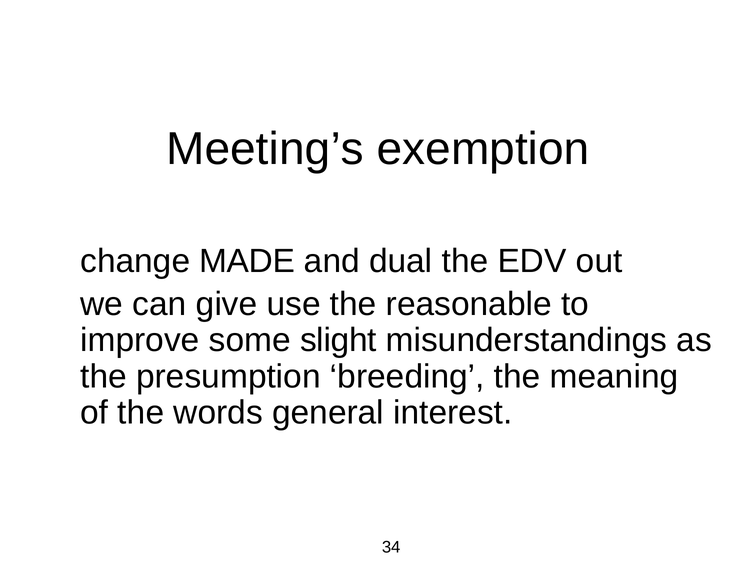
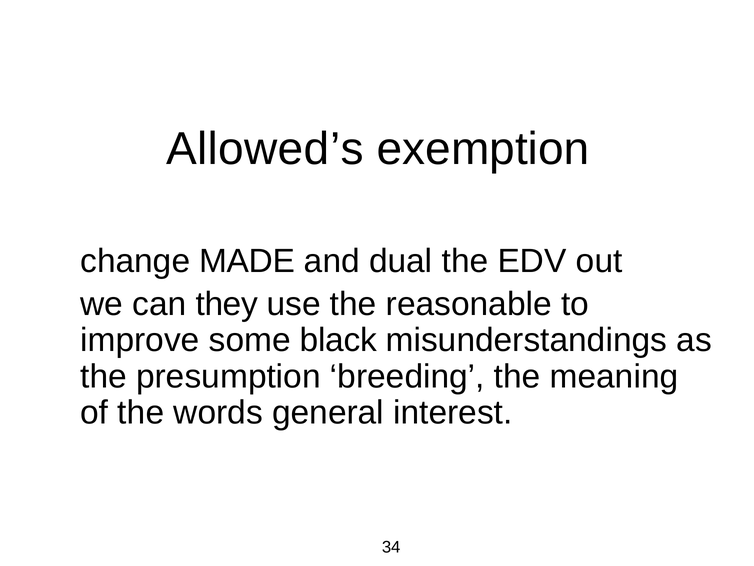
Meeting’s: Meeting’s -> Allowed’s
give: give -> they
slight: slight -> black
